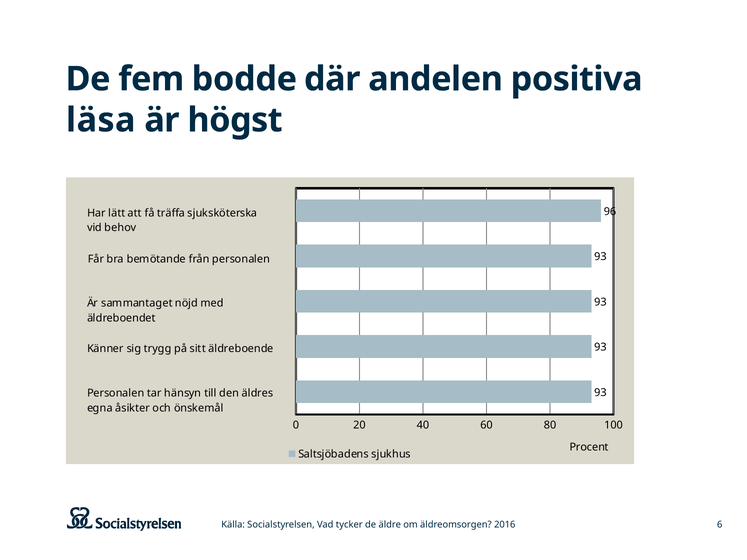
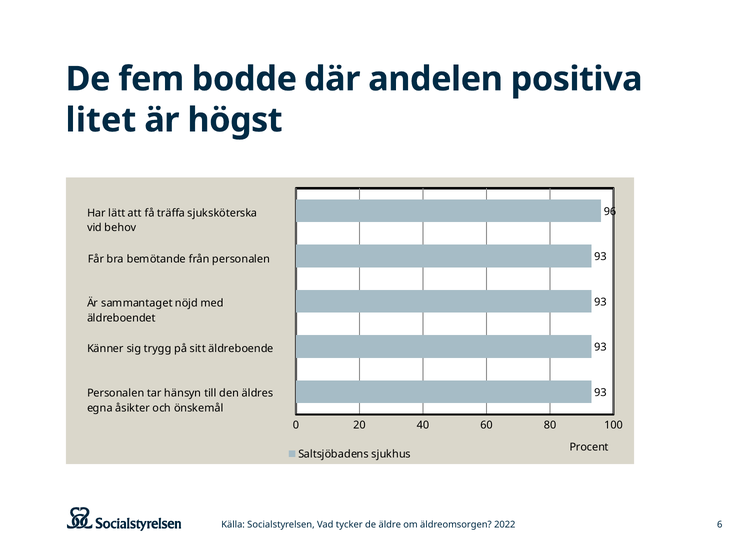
läsa: läsa -> litet
2016: 2016 -> 2022
